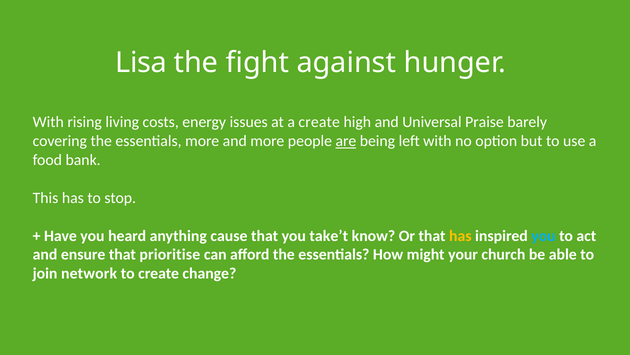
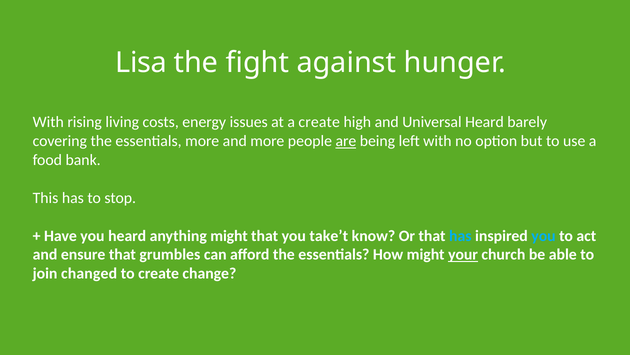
Universal Praise: Praise -> Heard
anything cause: cause -> might
has at (460, 235) colour: yellow -> light blue
prioritise: prioritise -> grumbles
your underline: none -> present
network: network -> changed
